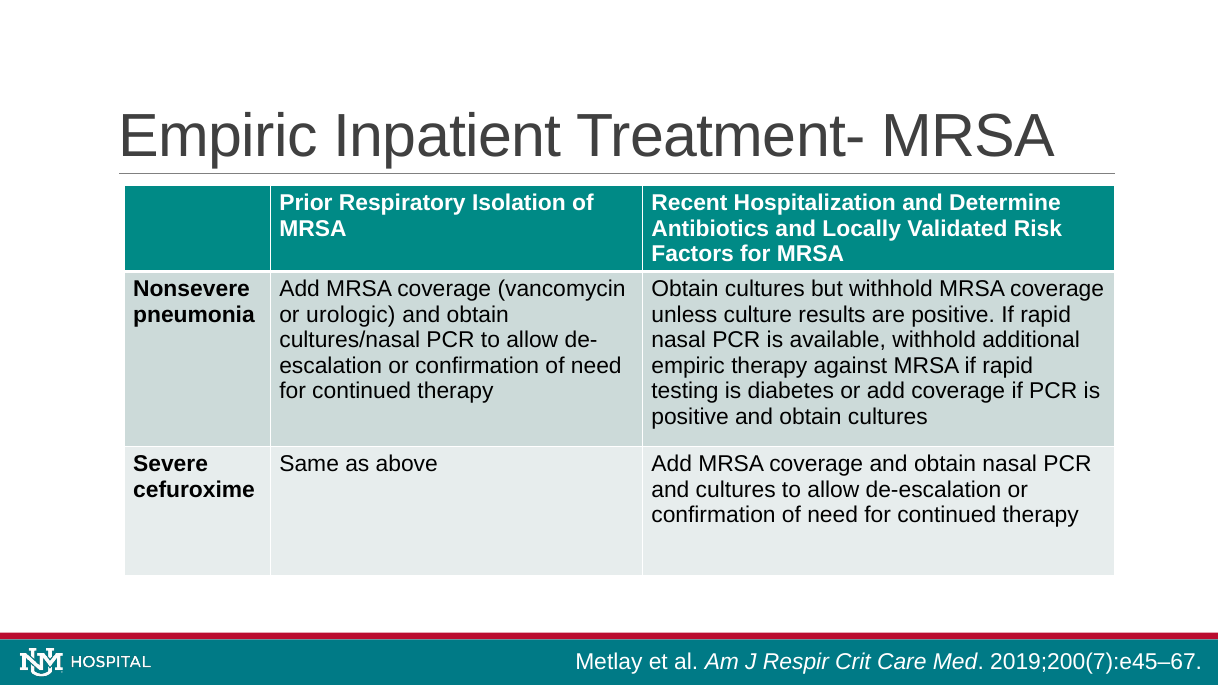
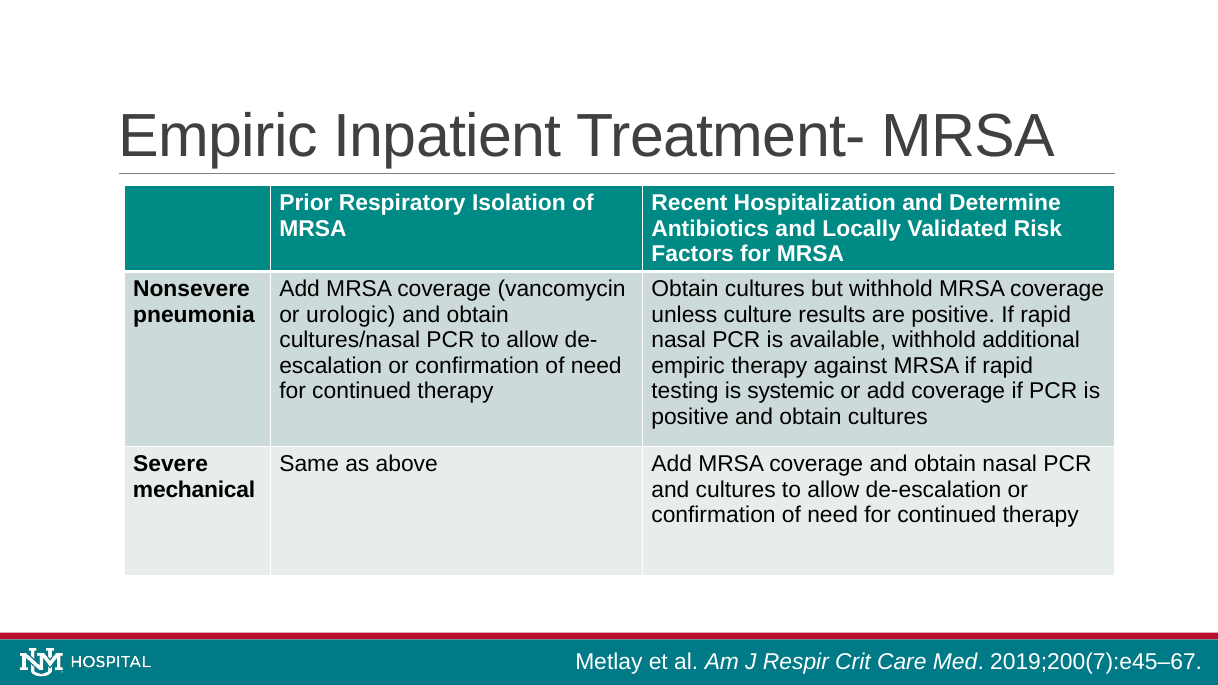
diabetes: diabetes -> systemic
cefuroxime: cefuroxime -> mechanical
